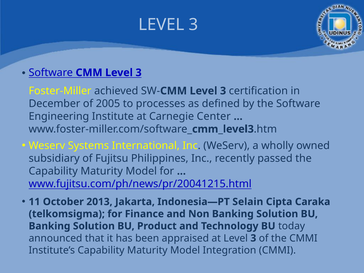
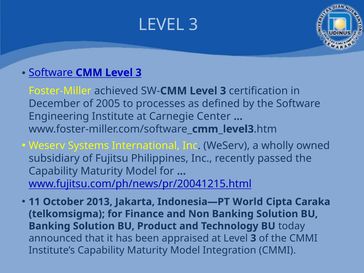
Selain: Selain -> World
